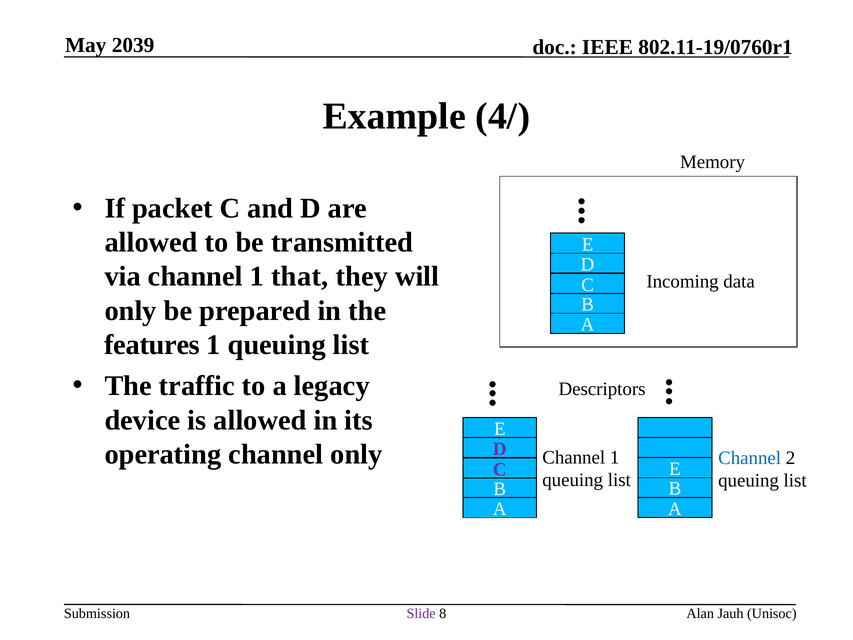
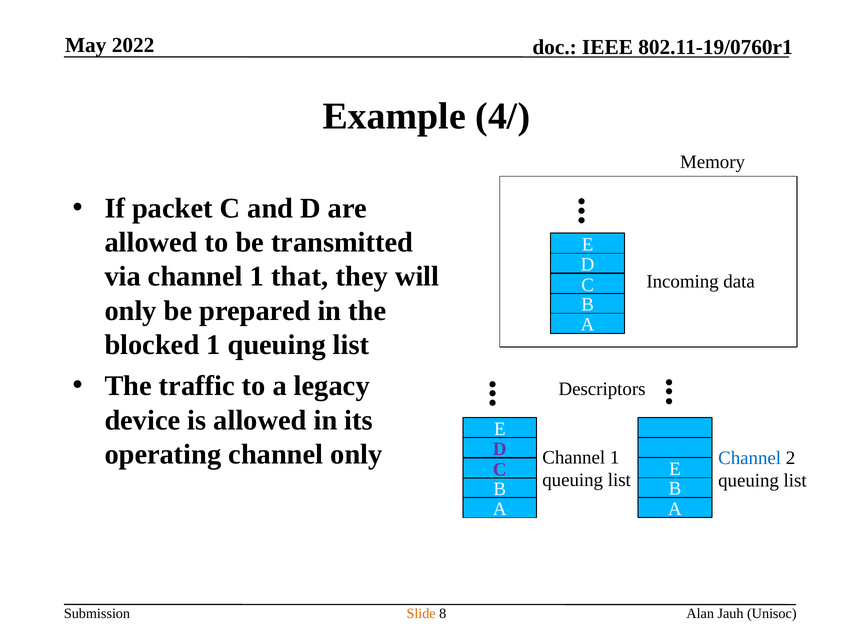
2039: 2039 -> 2022
features: features -> blocked
Slide colour: purple -> orange
